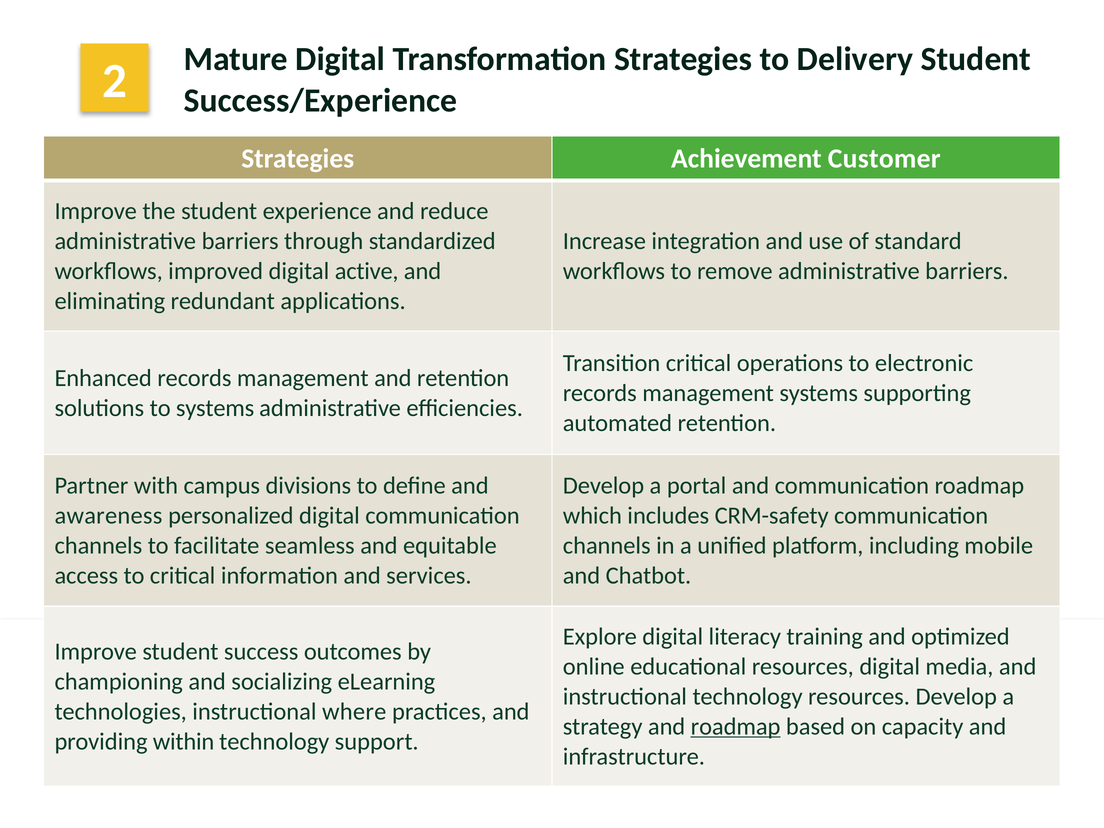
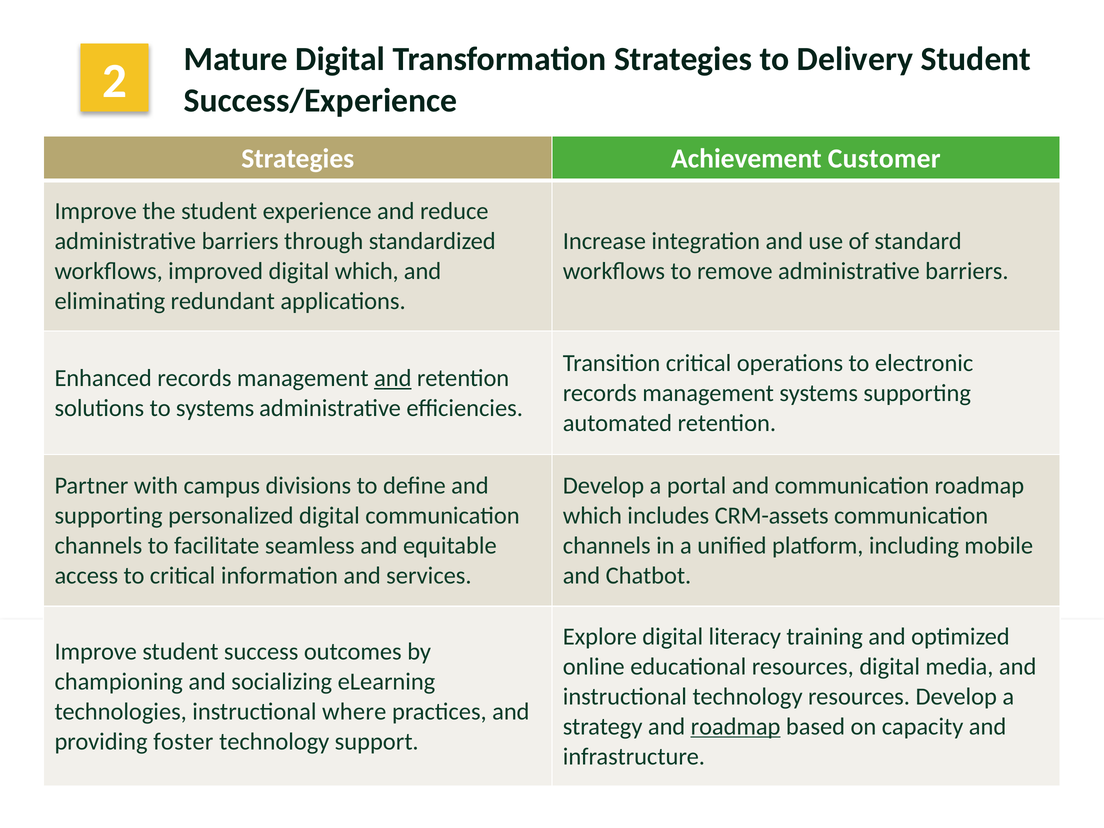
digital active: active -> which
and at (393, 378) underline: none -> present
awareness at (108, 516): awareness -> supporting
CRM-safety: CRM-safety -> CRM-assets
within: within -> foster
